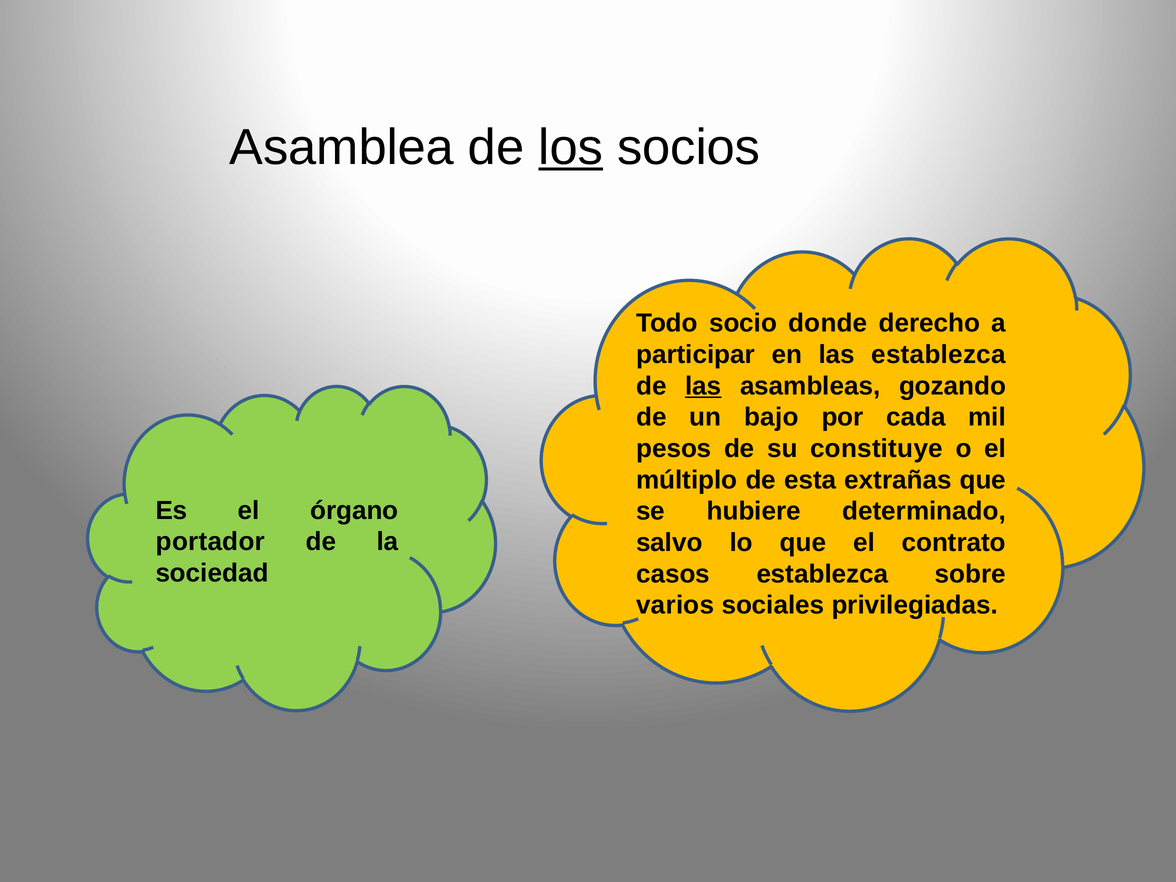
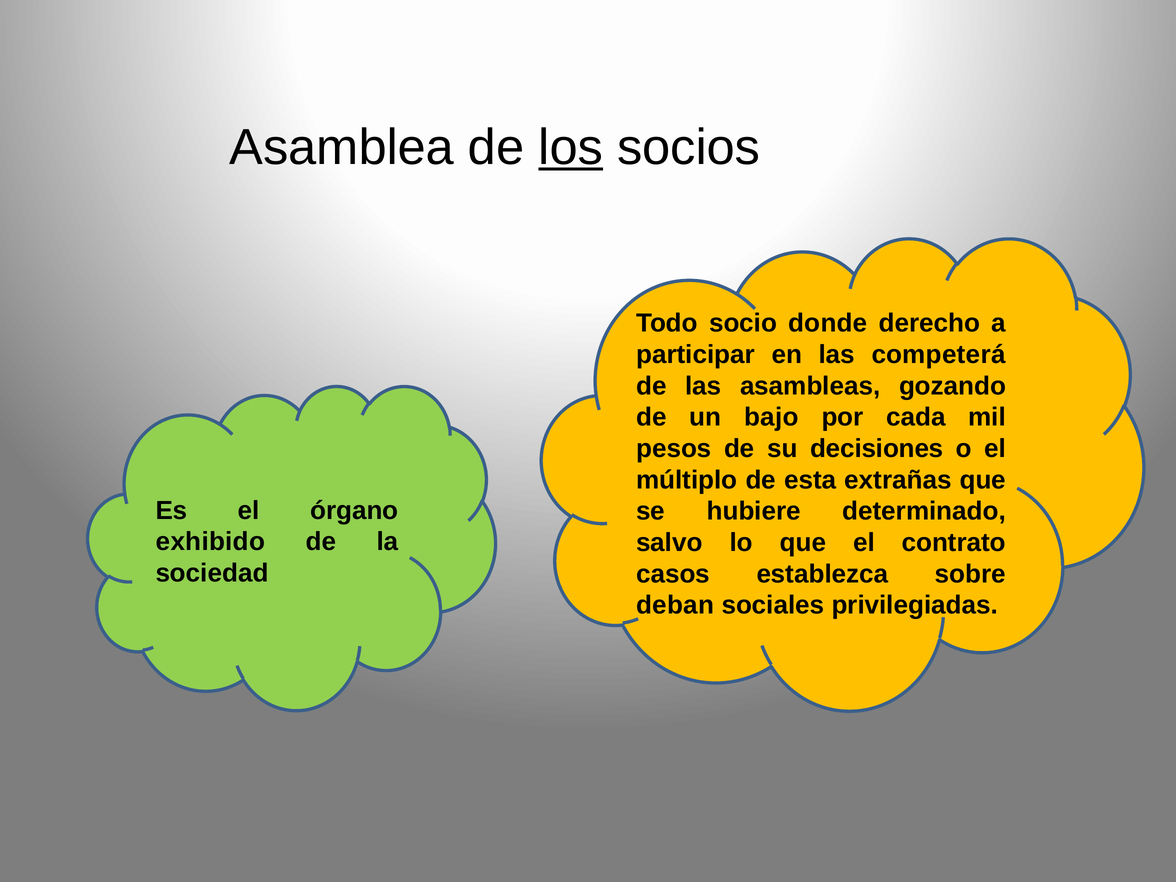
las establezca: establezca -> competerá
las at (703, 386) underline: present -> none
constituye: constituye -> decisiones
portador: portador -> exhibido
varios: varios -> deban
